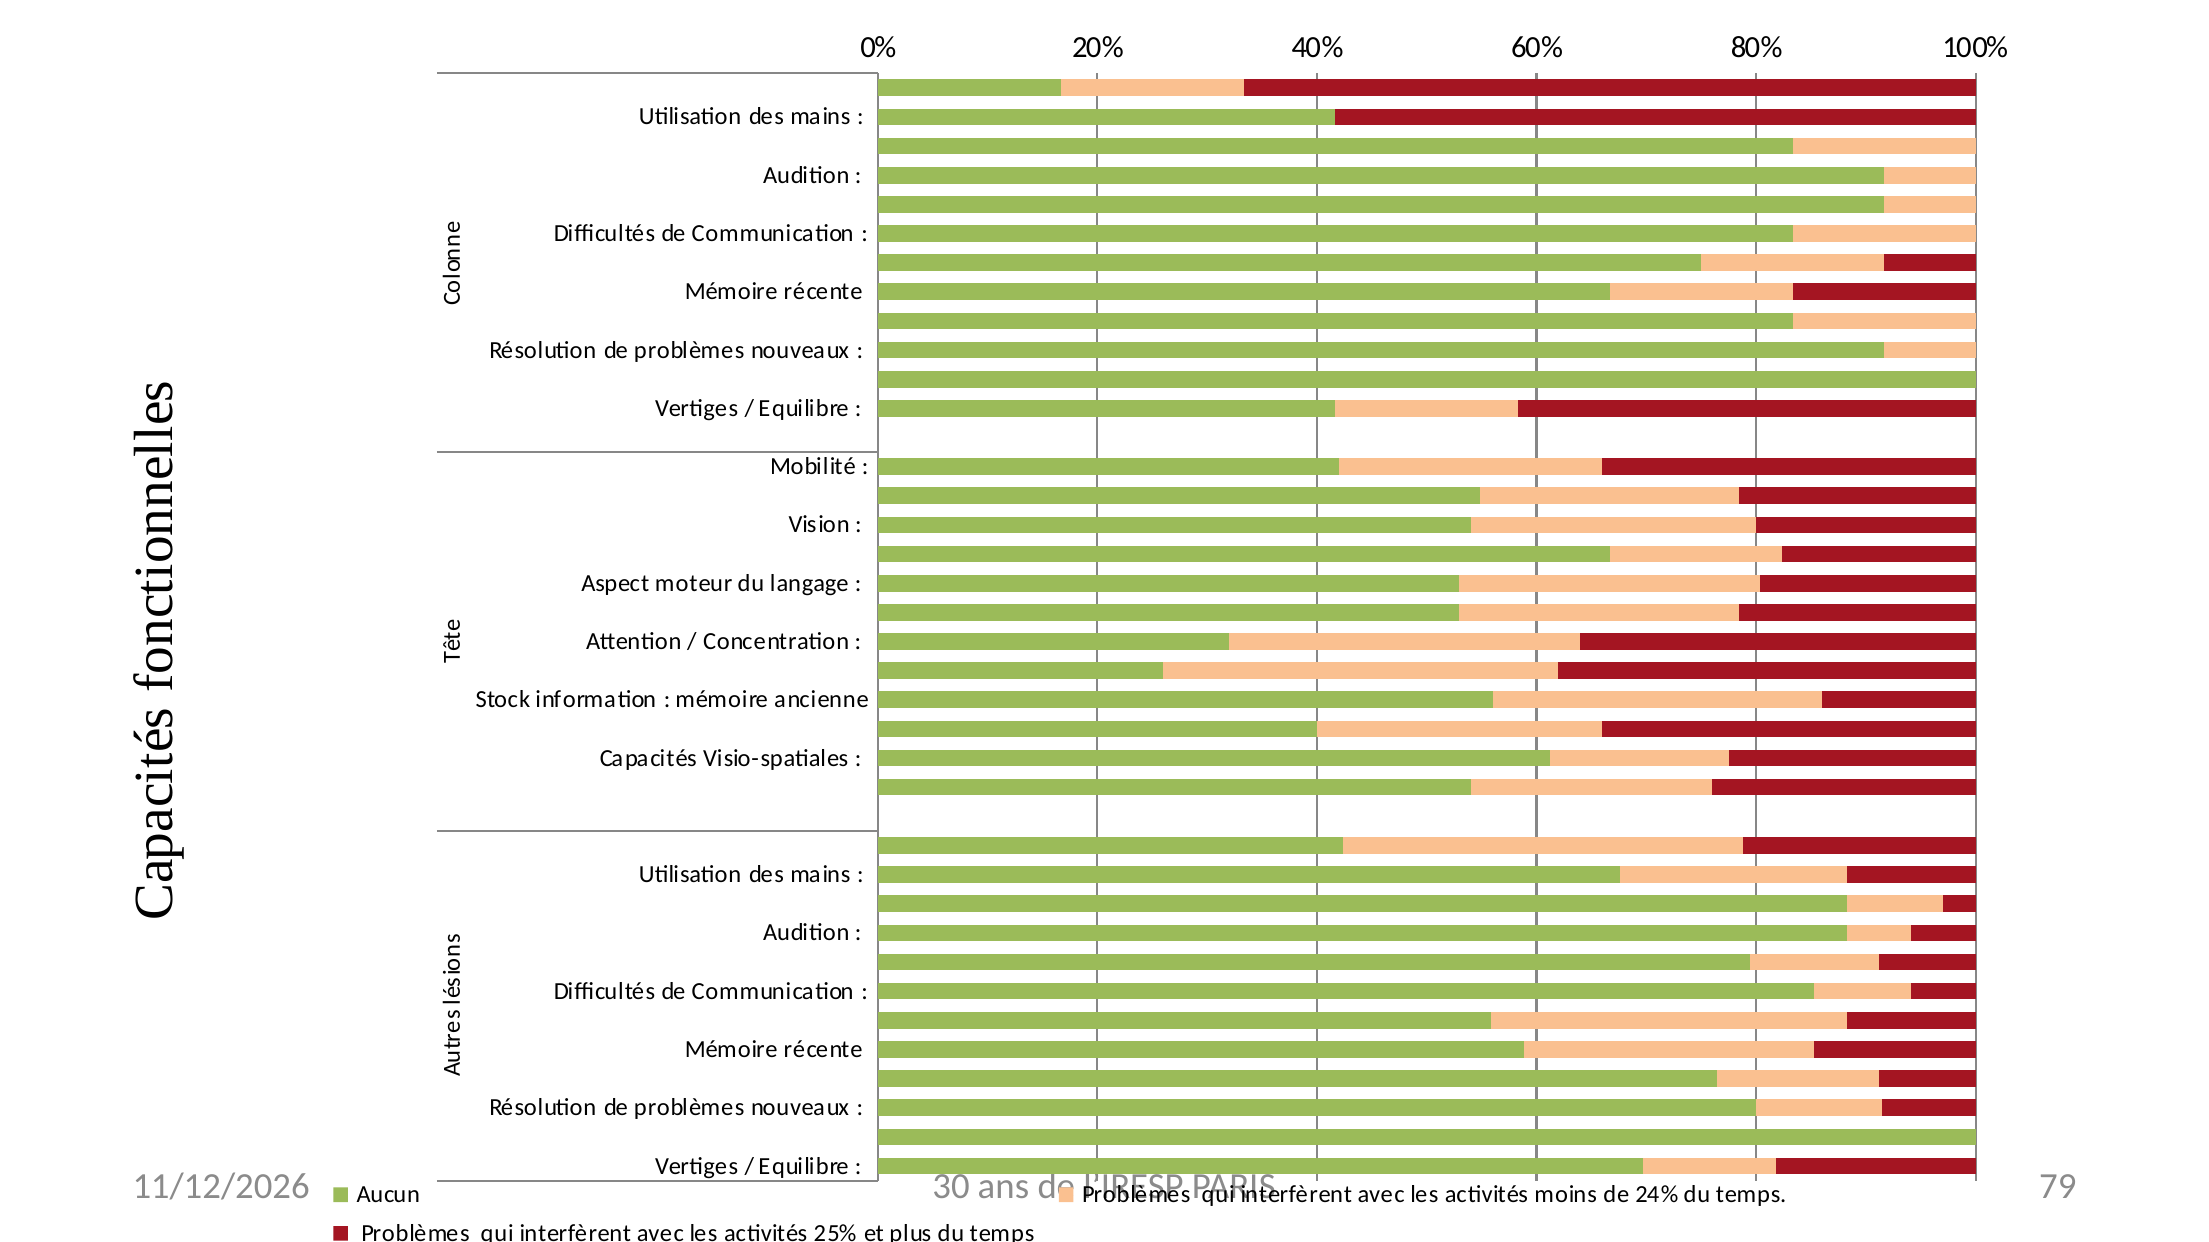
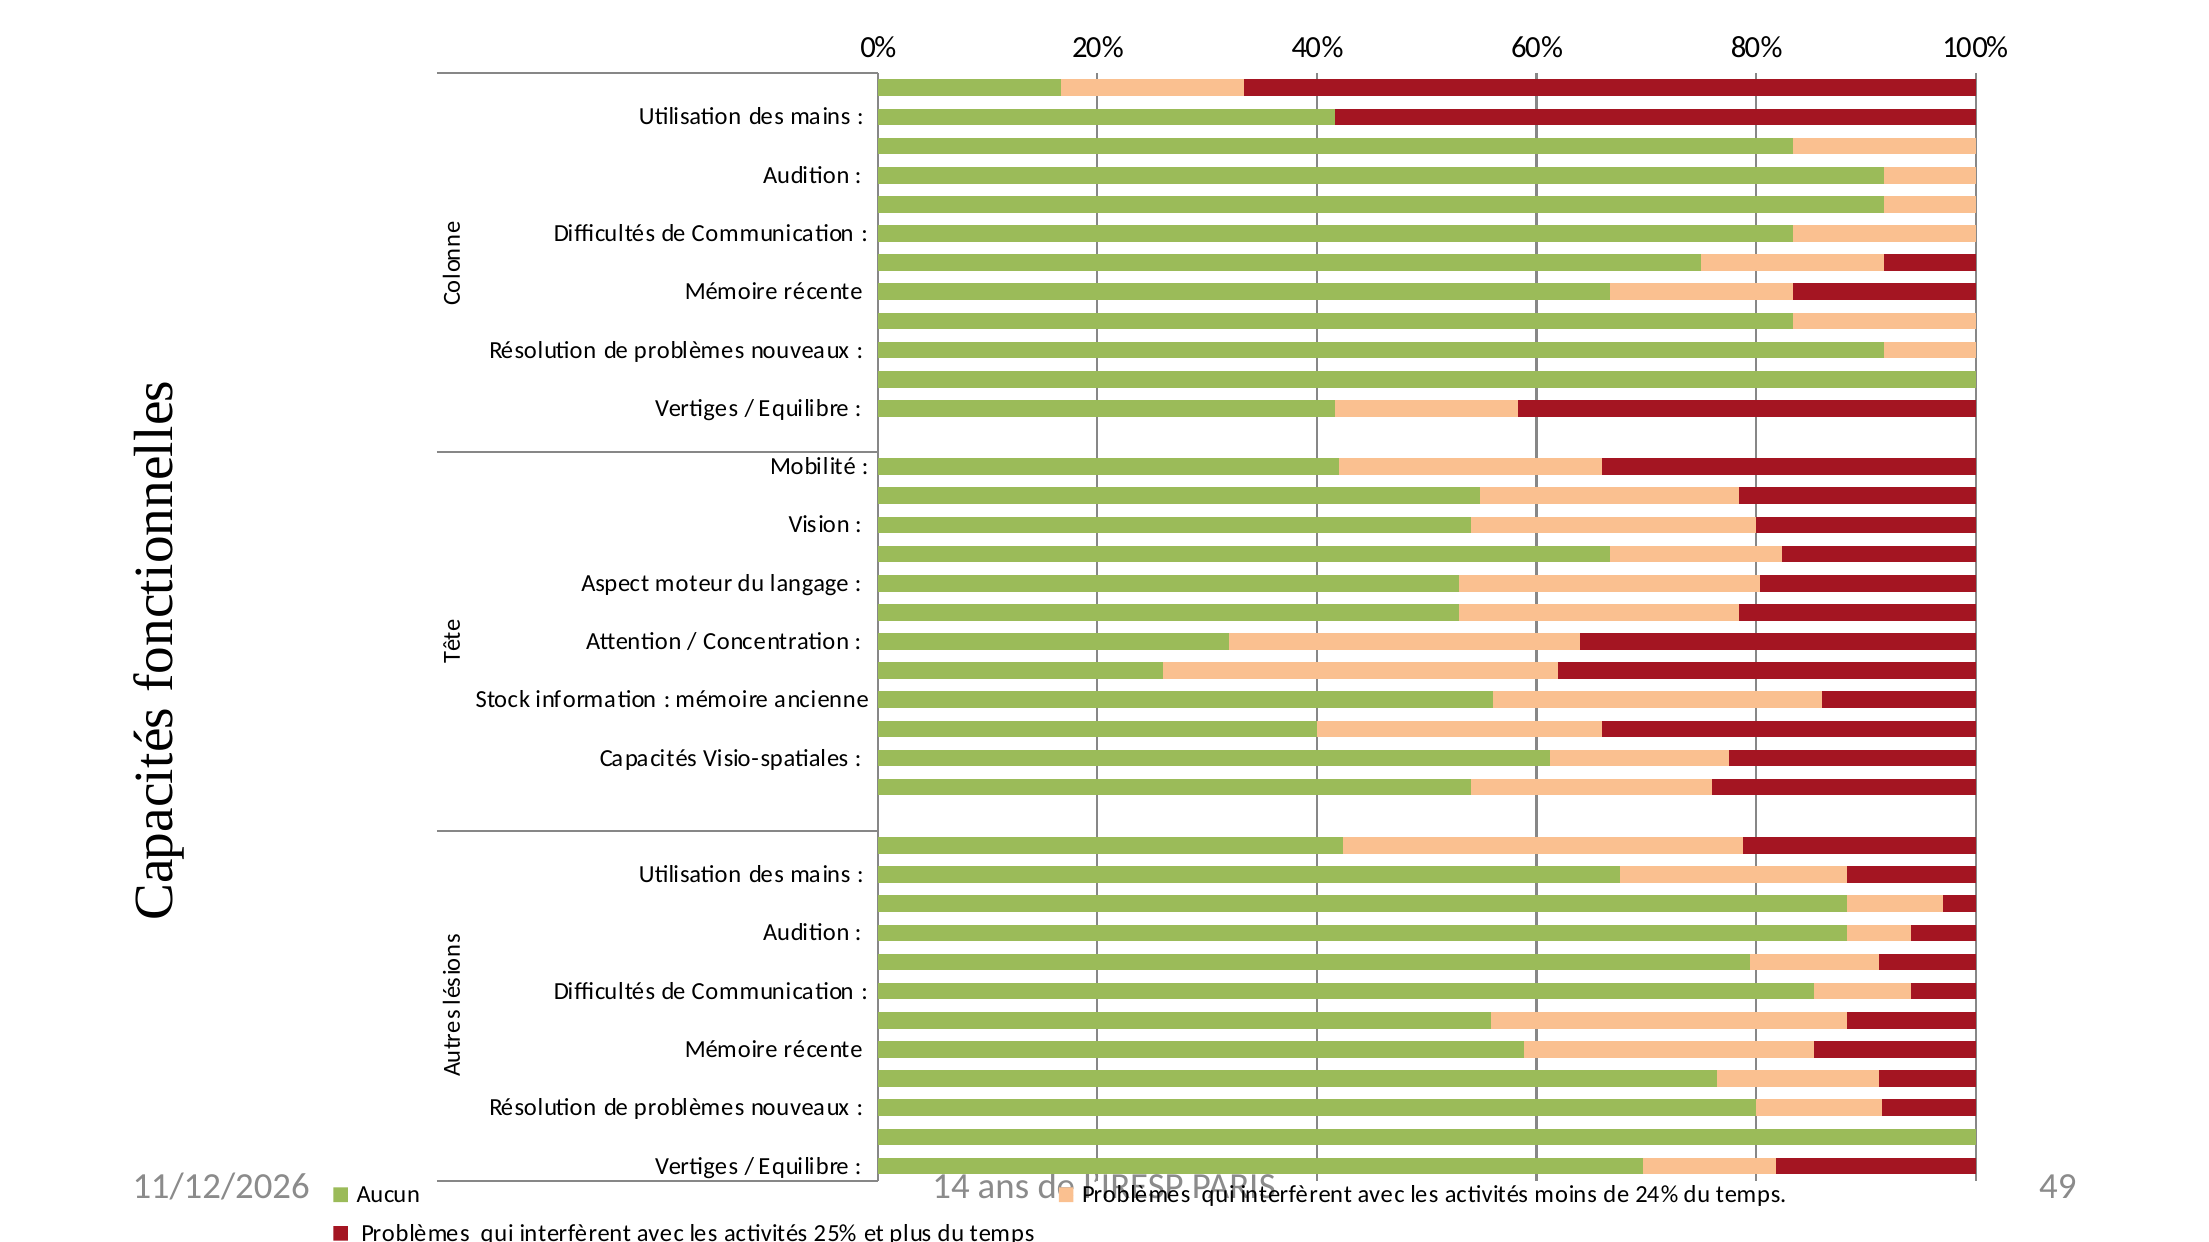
30: 30 -> 14
79: 79 -> 49
